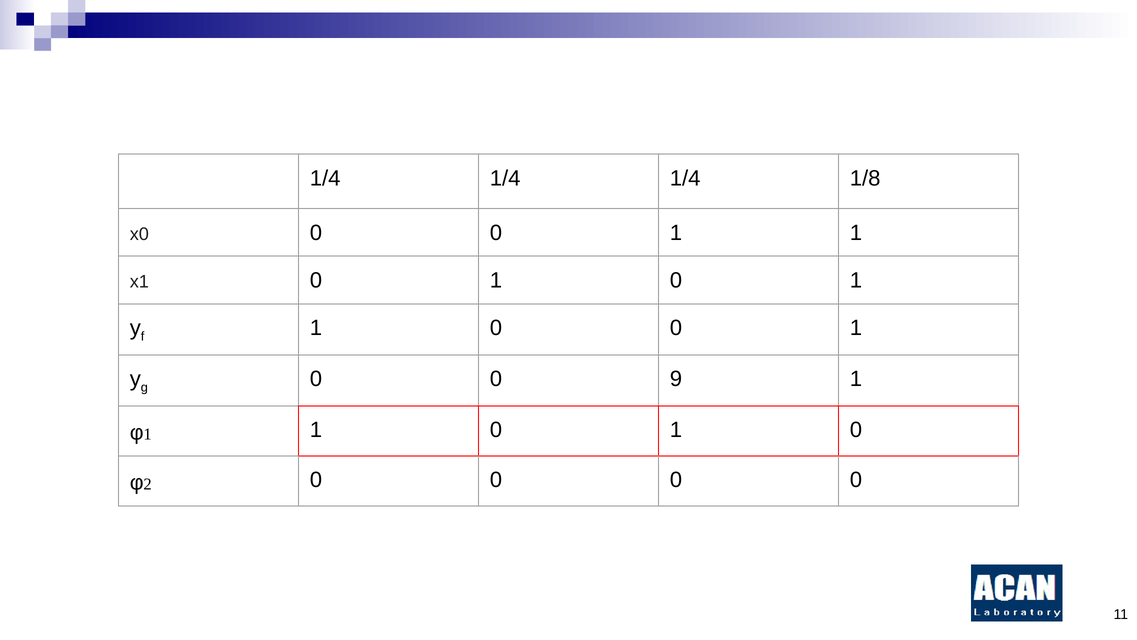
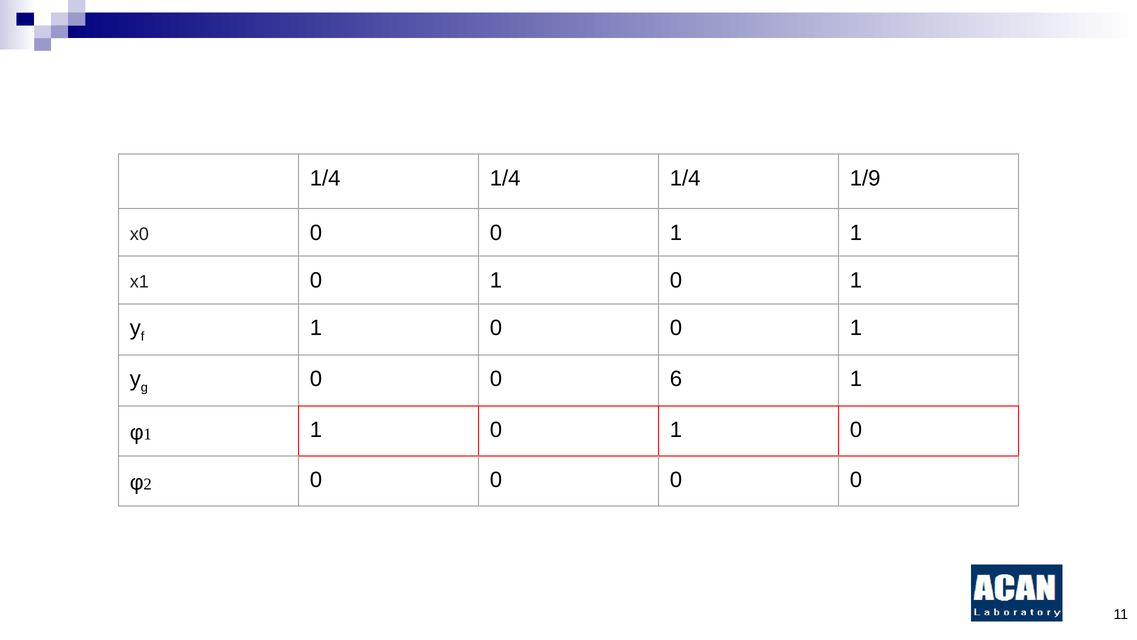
1/8: 1/8 -> 1/9
9: 9 -> 6
